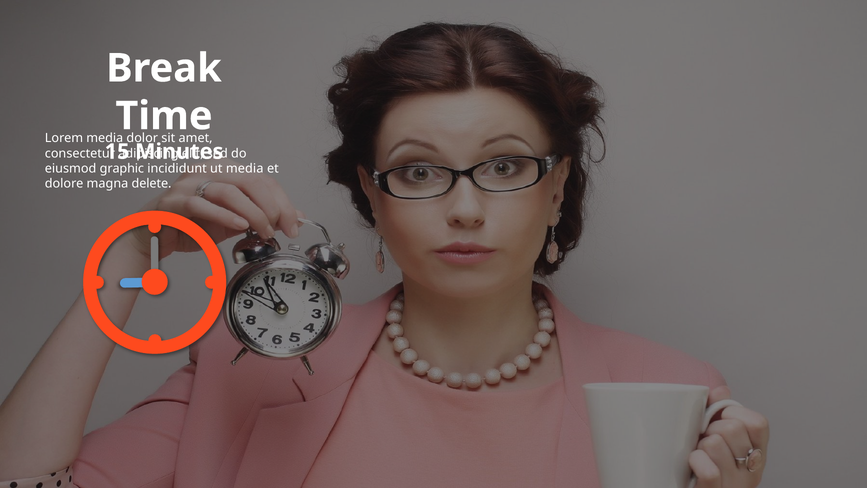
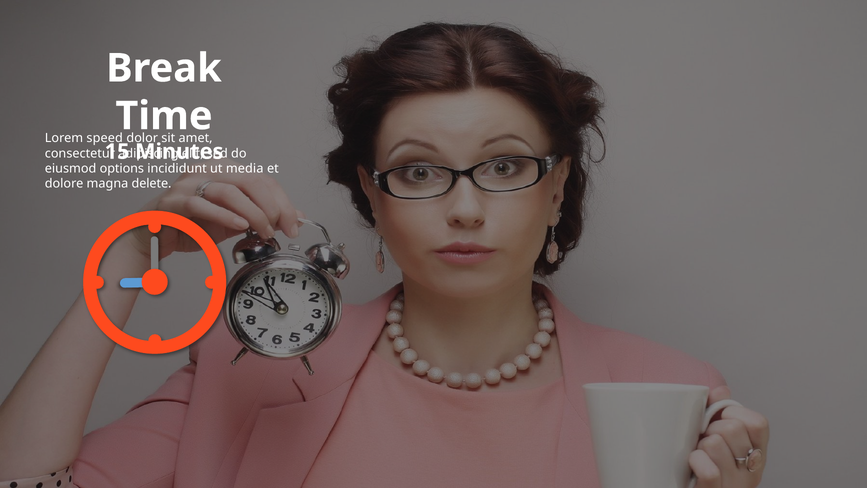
Lorem media: media -> speed
graphic: graphic -> options
